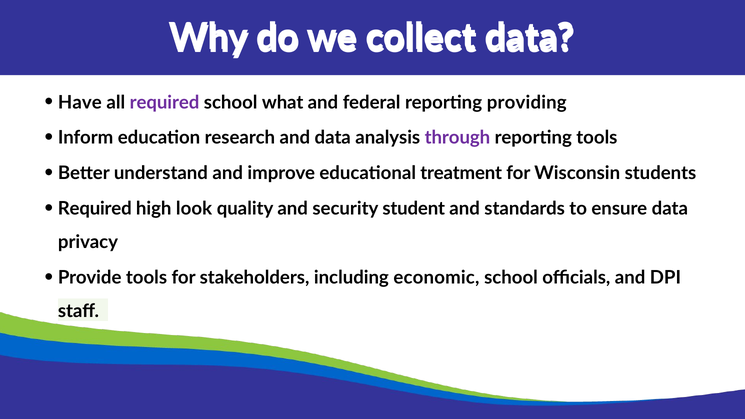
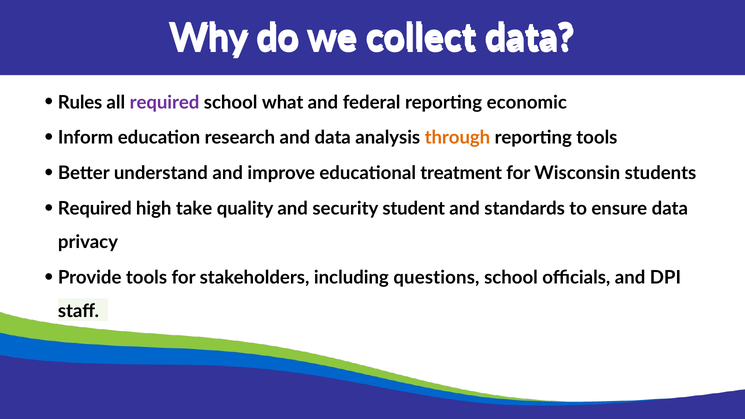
Have: Have -> Rules
providing: providing -> economic
through colour: purple -> orange
look: look -> take
economic: economic -> questions
